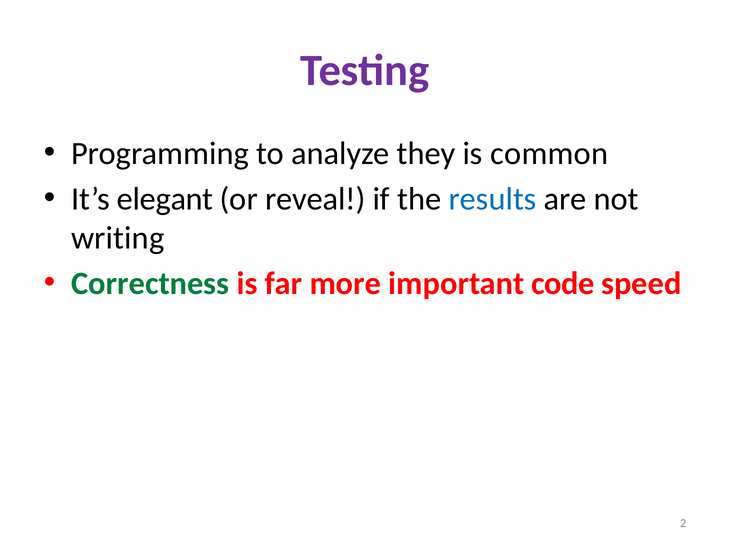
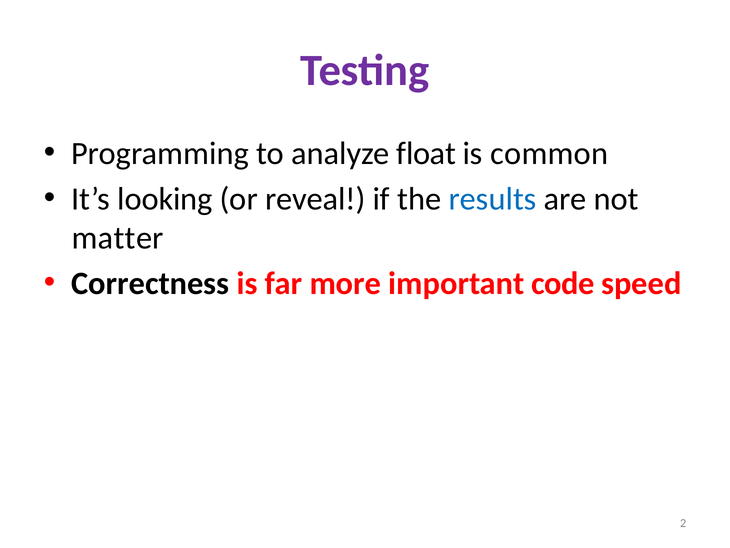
they: they -> float
elegant: elegant -> looking
writing: writing -> matter
Correctness colour: green -> black
